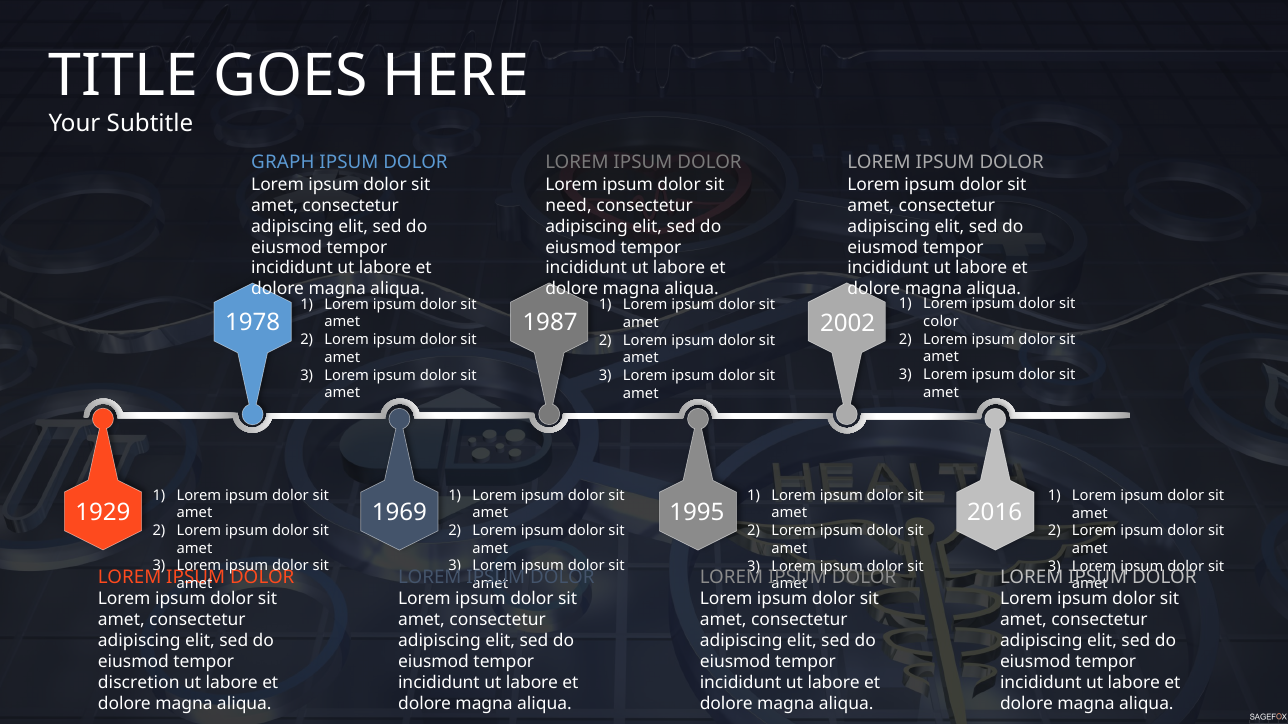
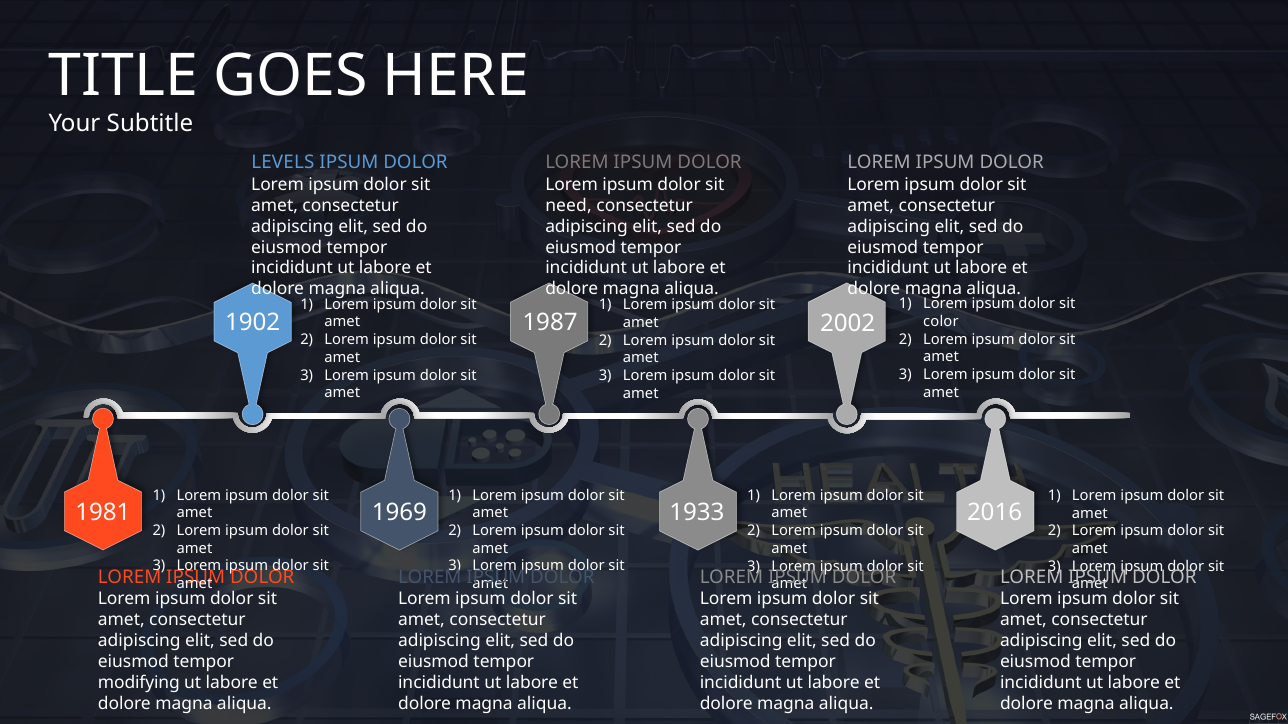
GRAPH: GRAPH -> LEVELS
1978: 1978 -> 1902
1929: 1929 -> 1981
1995: 1995 -> 1933
discretion: discretion -> modifying
